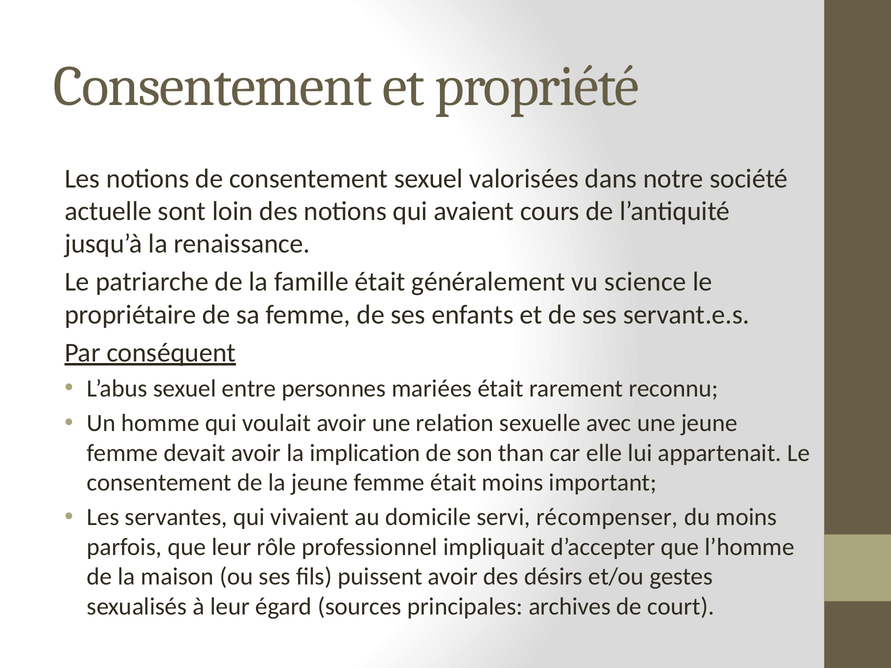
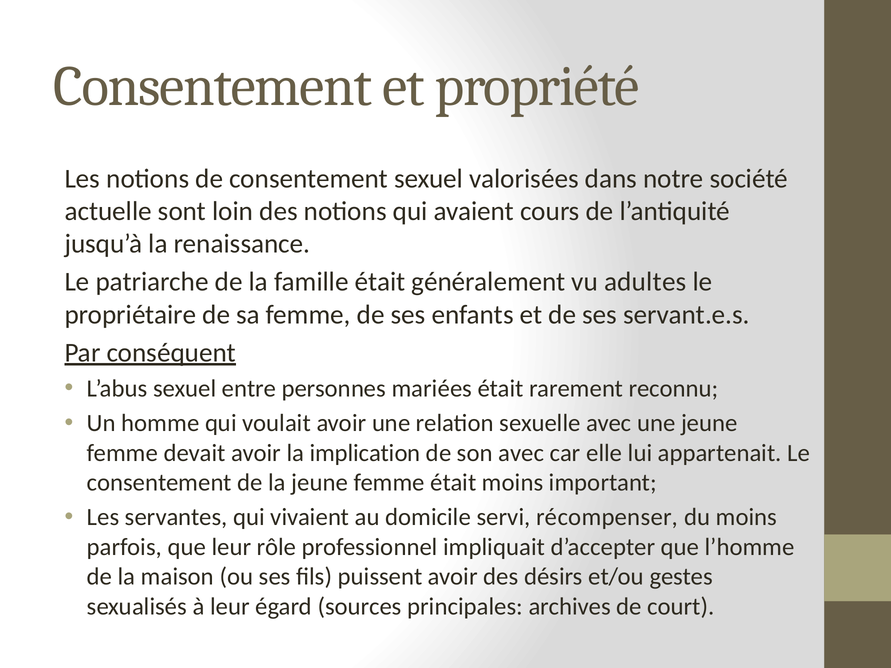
science: science -> adultes
son than: than -> avec
